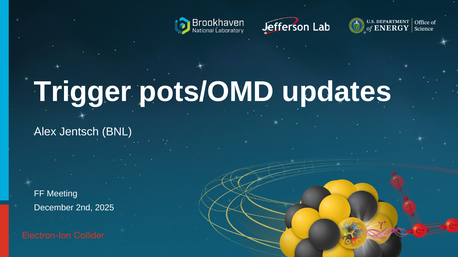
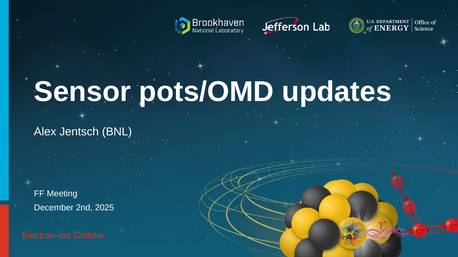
Trigger: Trigger -> Sensor
